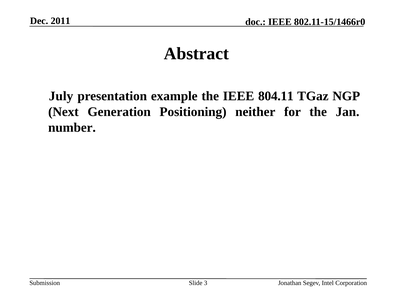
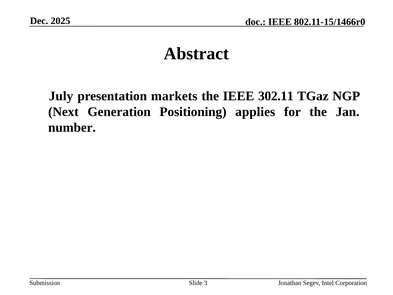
2011: 2011 -> 2025
example: example -> markets
804.11: 804.11 -> 302.11
neither: neither -> applies
